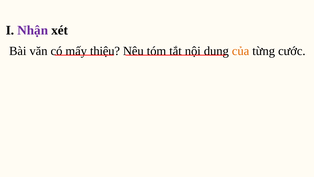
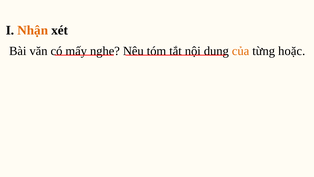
Nhận colour: purple -> orange
thiệu: thiệu -> nghe
cước: cước -> hoặc
